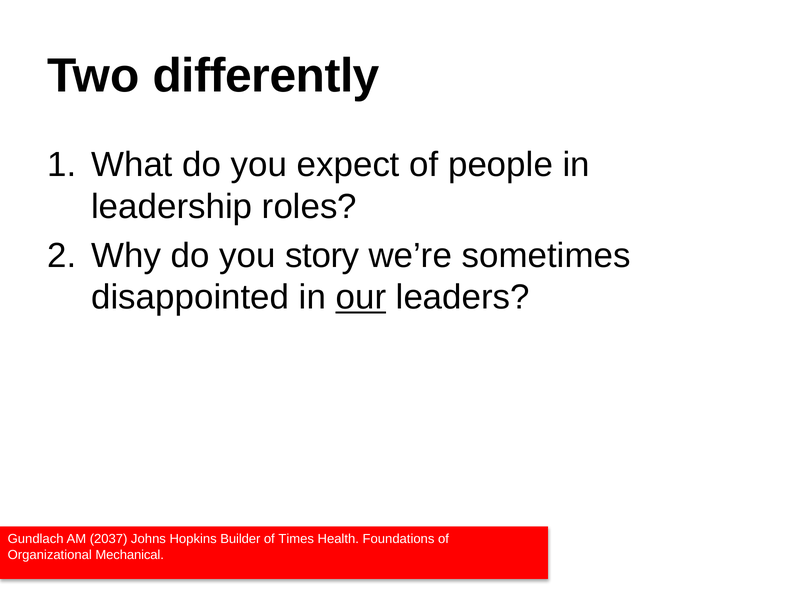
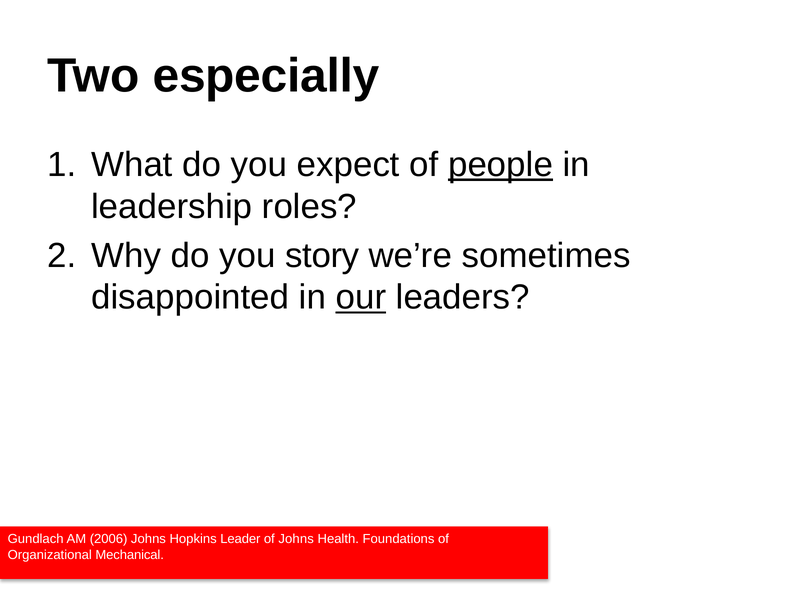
differently: differently -> especially
people underline: none -> present
2037: 2037 -> 2006
Builder: Builder -> Leader
of Times: Times -> Johns
